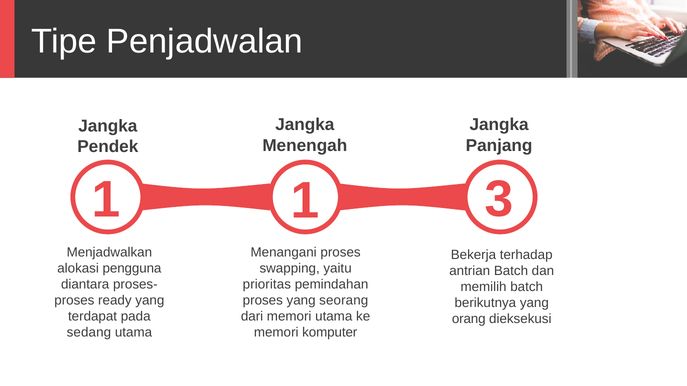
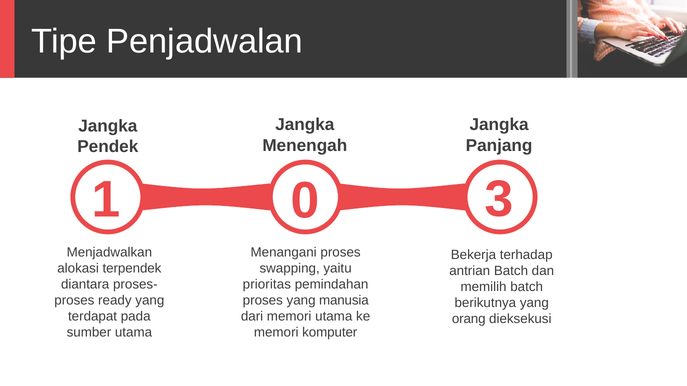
1 1: 1 -> 0
pengguna: pengguna -> terpendek
seorang: seorang -> manusia
sedang: sedang -> sumber
